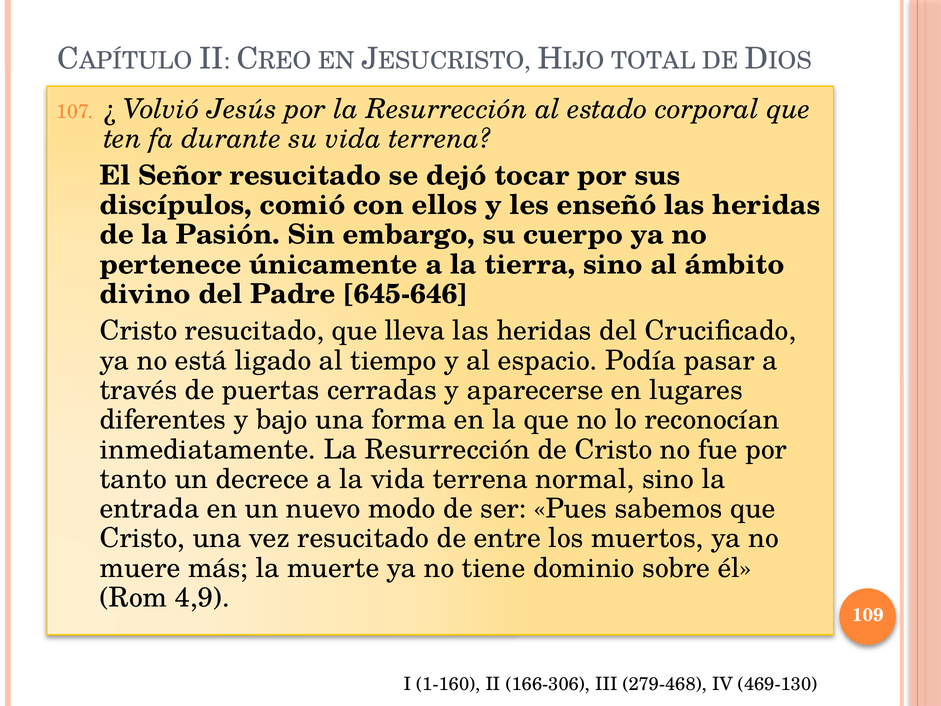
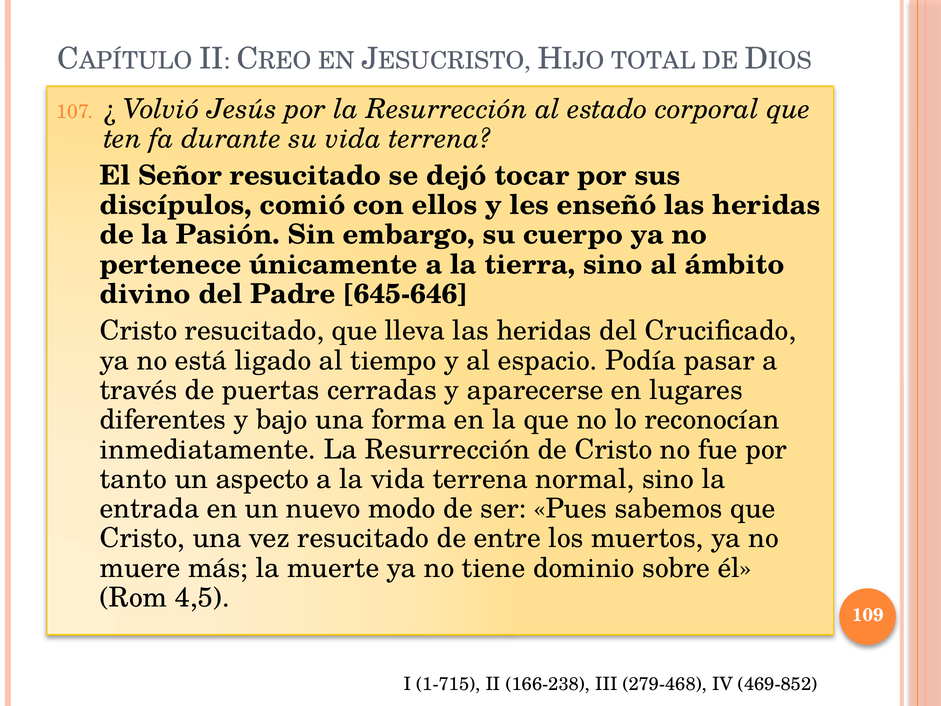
decrece: decrece -> aspecto
4,9: 4,9 -> 4,5
1-160: 1-160 -> 1-715
166-306: 166-306 -> 166-238
469-130: 469-130 -> 469-852
